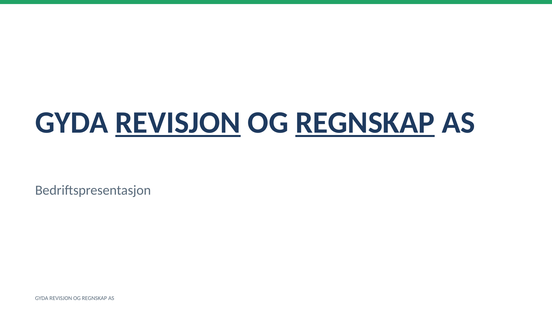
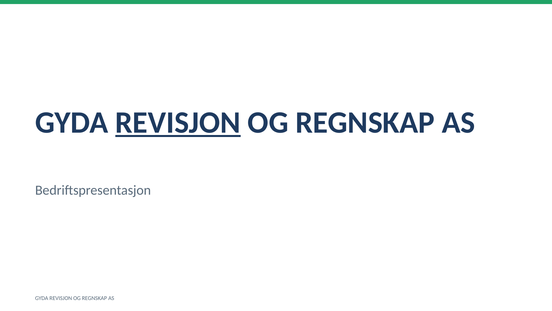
REGNSKAP at (365, 122) underline: present -> none
